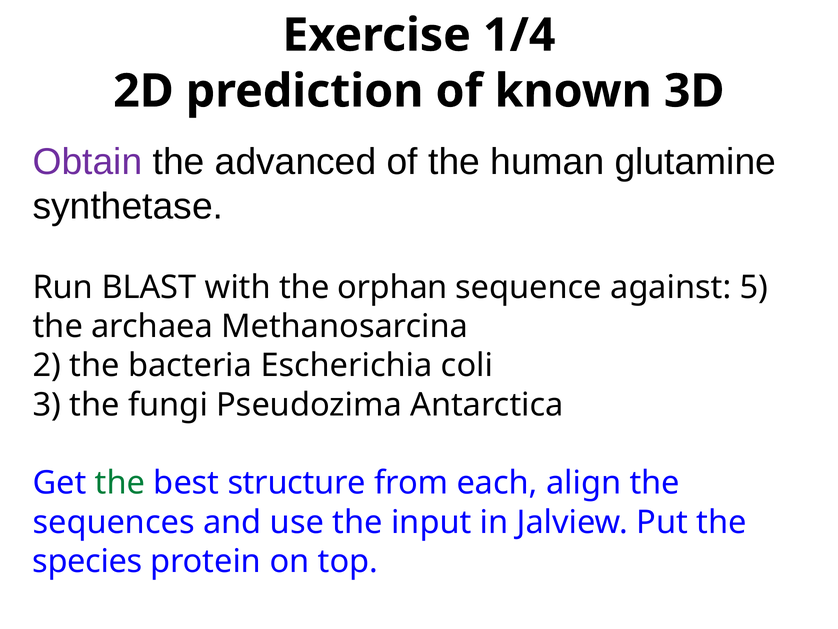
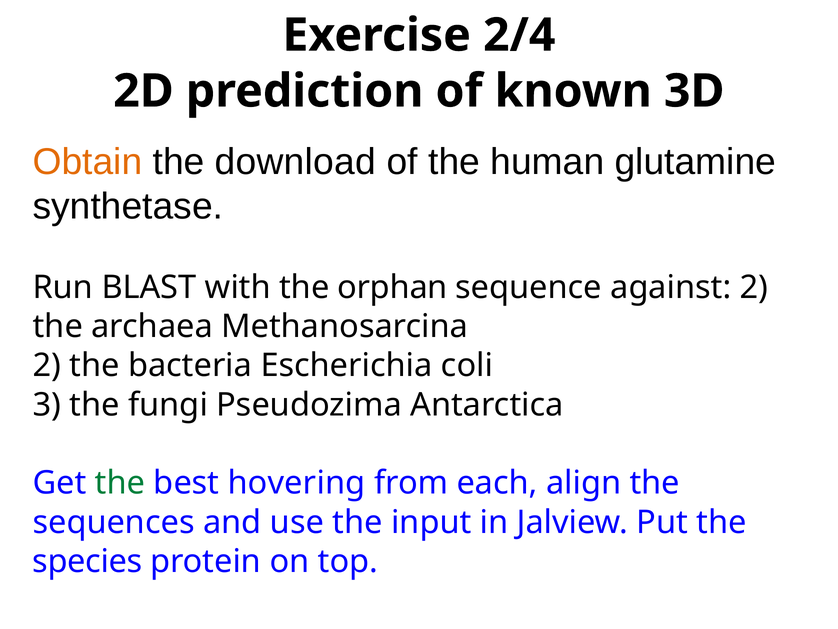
1/4: 1/4 -> 2/4
Obtain colour: purple -> orange
advanced: advanced -> download
against 5: 5 -> 2
structure: structure -> hovering
